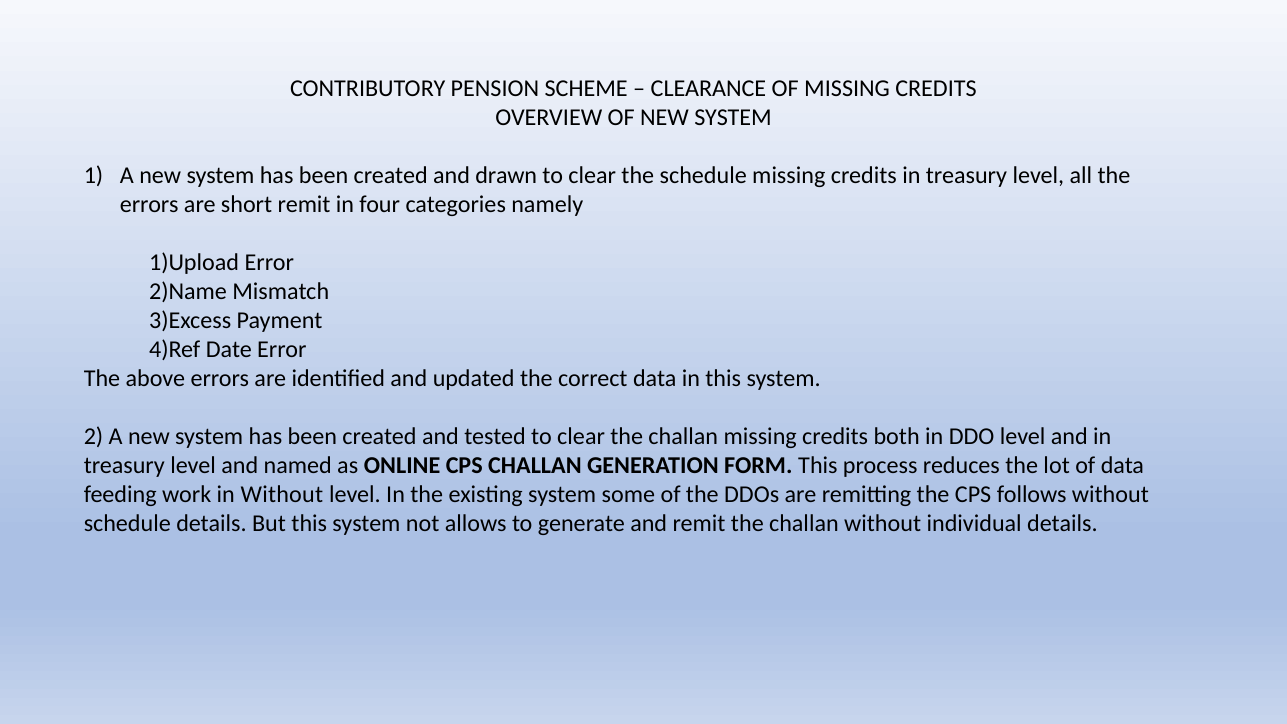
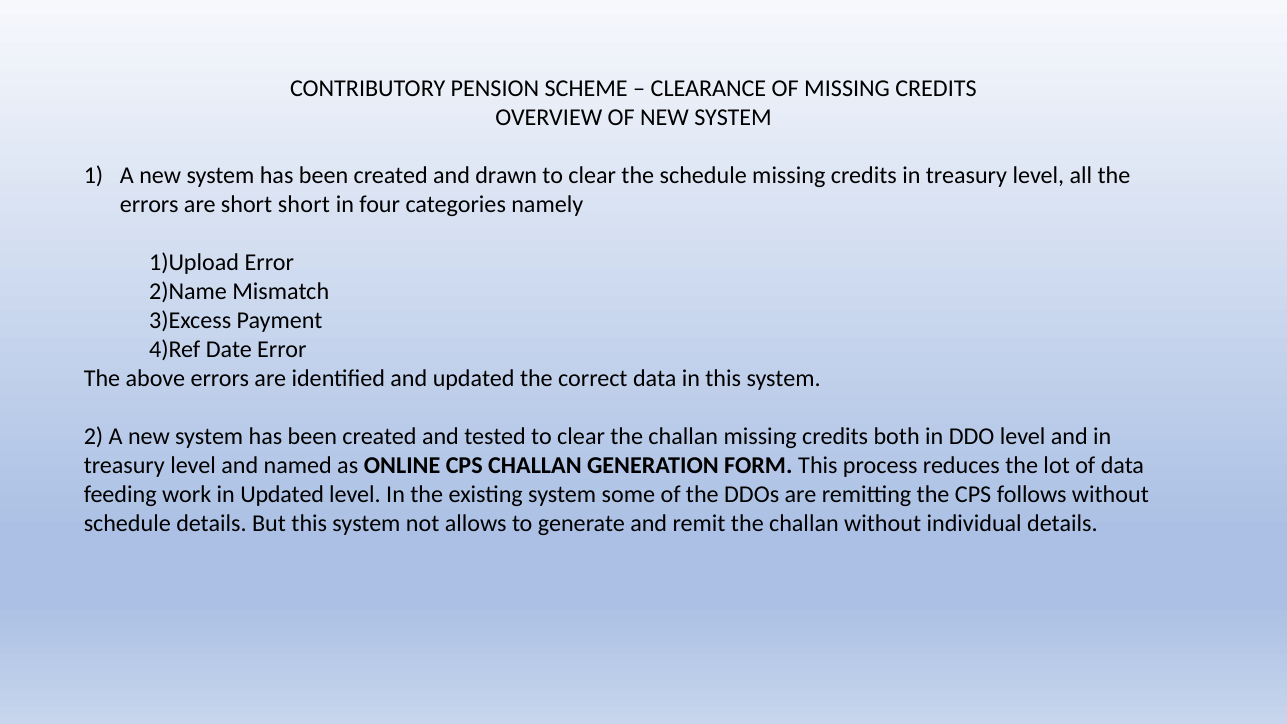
short remit: remit -> short
in Without: Without -> Updated
